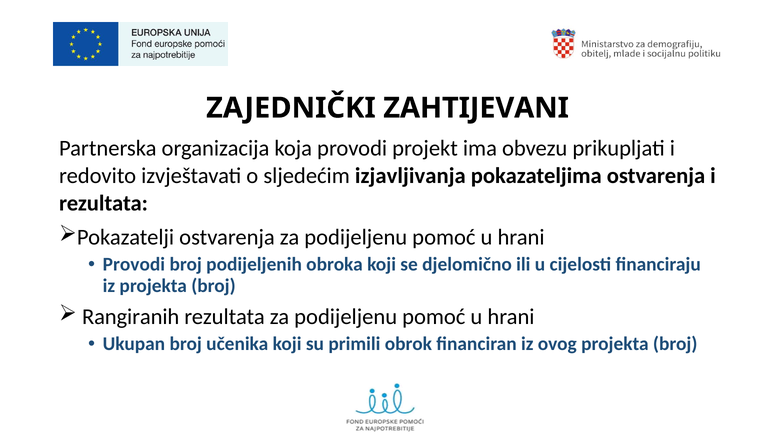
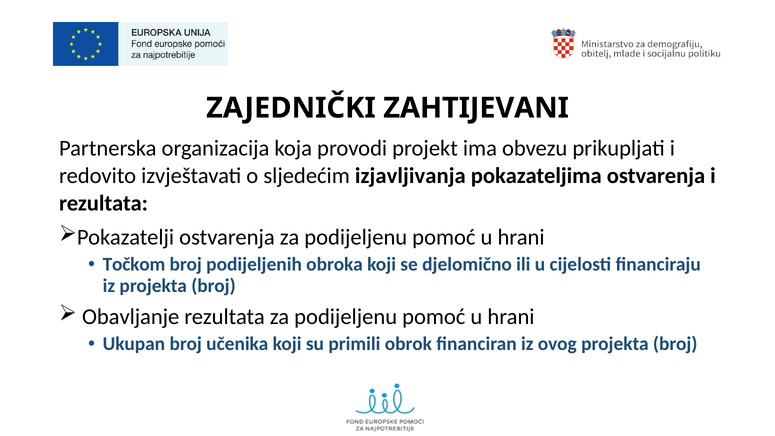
Provodi at (134, 265): Provodi -> Točkom
Rangiranih: Rangiranih -> Obavljanje
